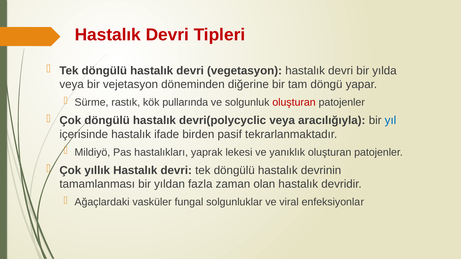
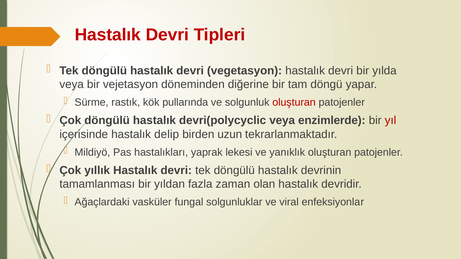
aracılığıyla: aracılığıyla -> enzimlerde
yıl colour: blue -> red
ifade: ifade -> delip
pasif: pasif -> uzun
